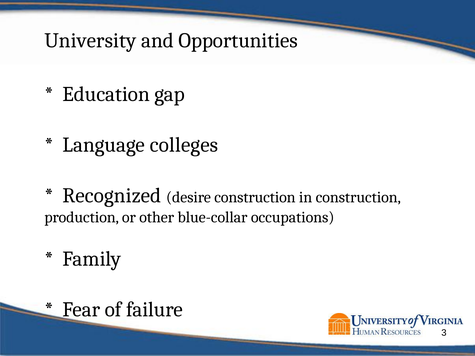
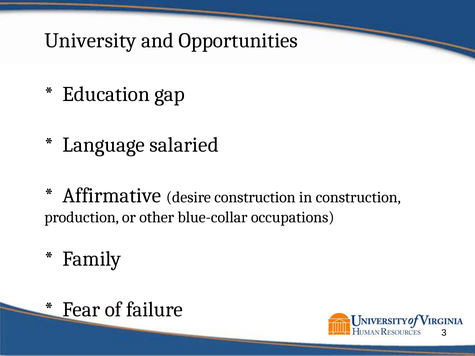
colleges: colleges -> salaried
Recognized: Recognized -> Affirmative
